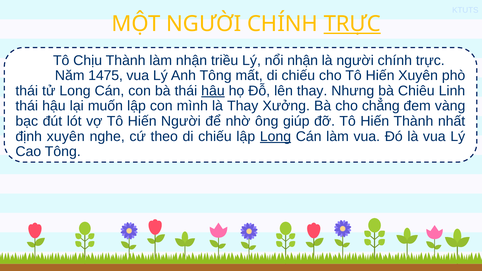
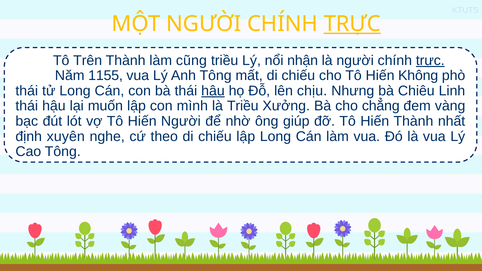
Chịu: Chịu -> Trên
làm nhận: nhận -> cũng
trực at (430, 61) underline: none -> present
1475: 1475 -> 1155
Hiến Xuyên: Xuyên -> Không
lên thay: thay -> chịu
là Thay: Thay -> Triều
Long at (275, 136) underline: present -> none
